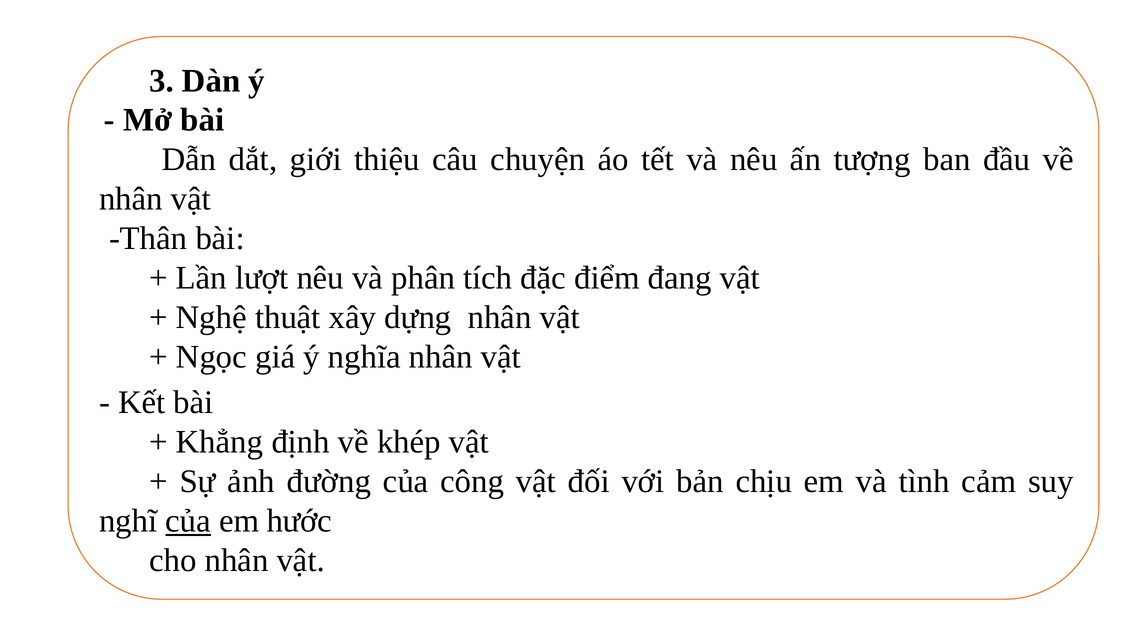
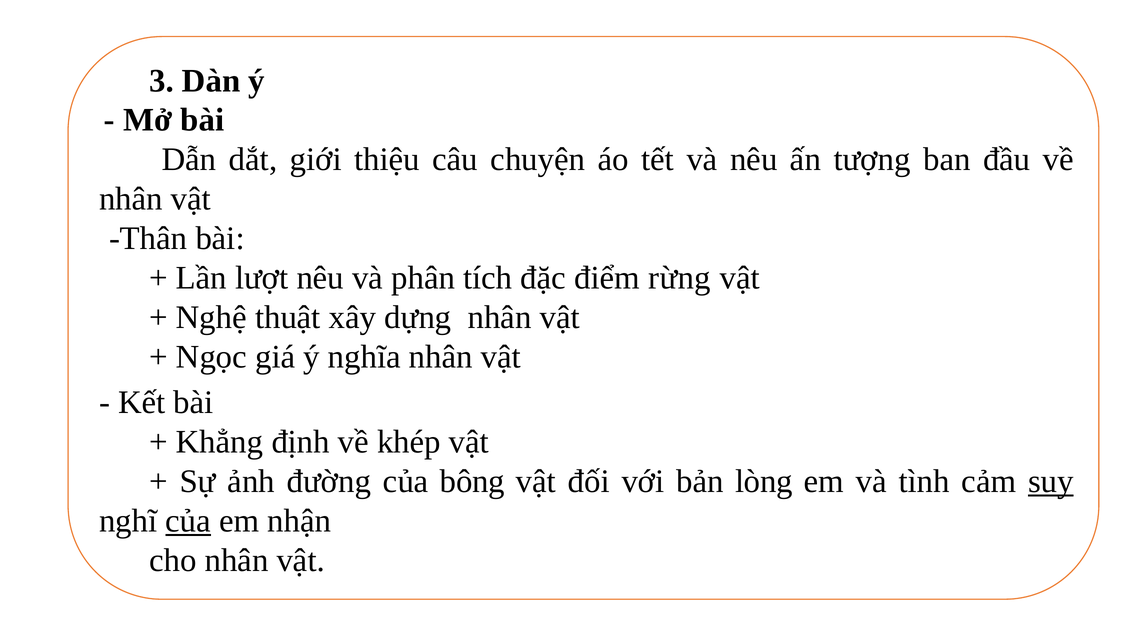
đang: đang -> rừng
công: công -> bông
chịu: chịu -> lòng
suy underline: none -> present
hước: hước -> nhận
